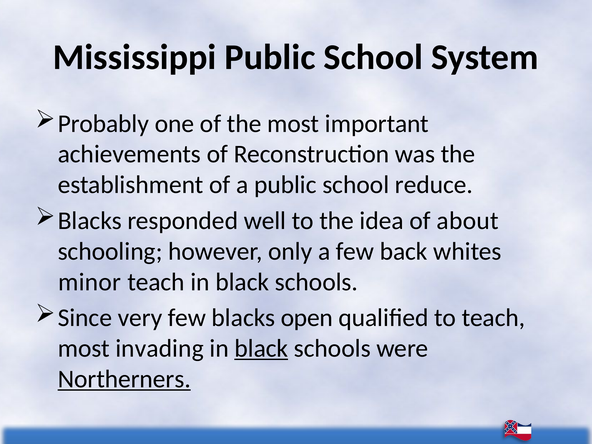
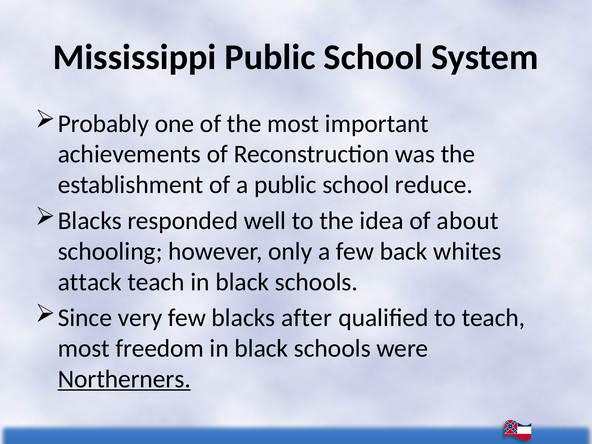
minor: minor -> attack
open: open -> after
invading: invading -> freedom
black at (261, 348) underline: present -> none
